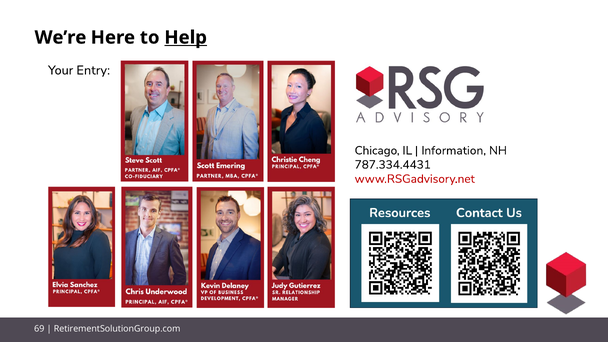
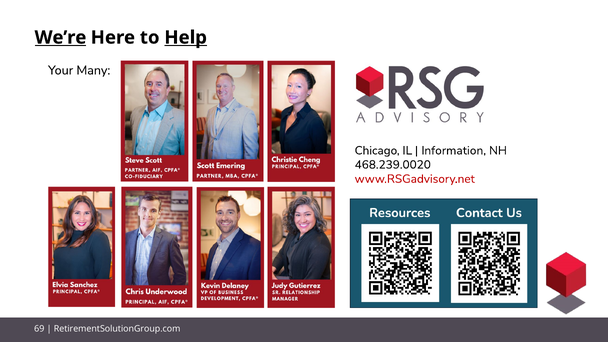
We’re underline: none -> present
Entry: Entry -> Many
787.334.4431: 787.334.4431 -> 468.239.0020
